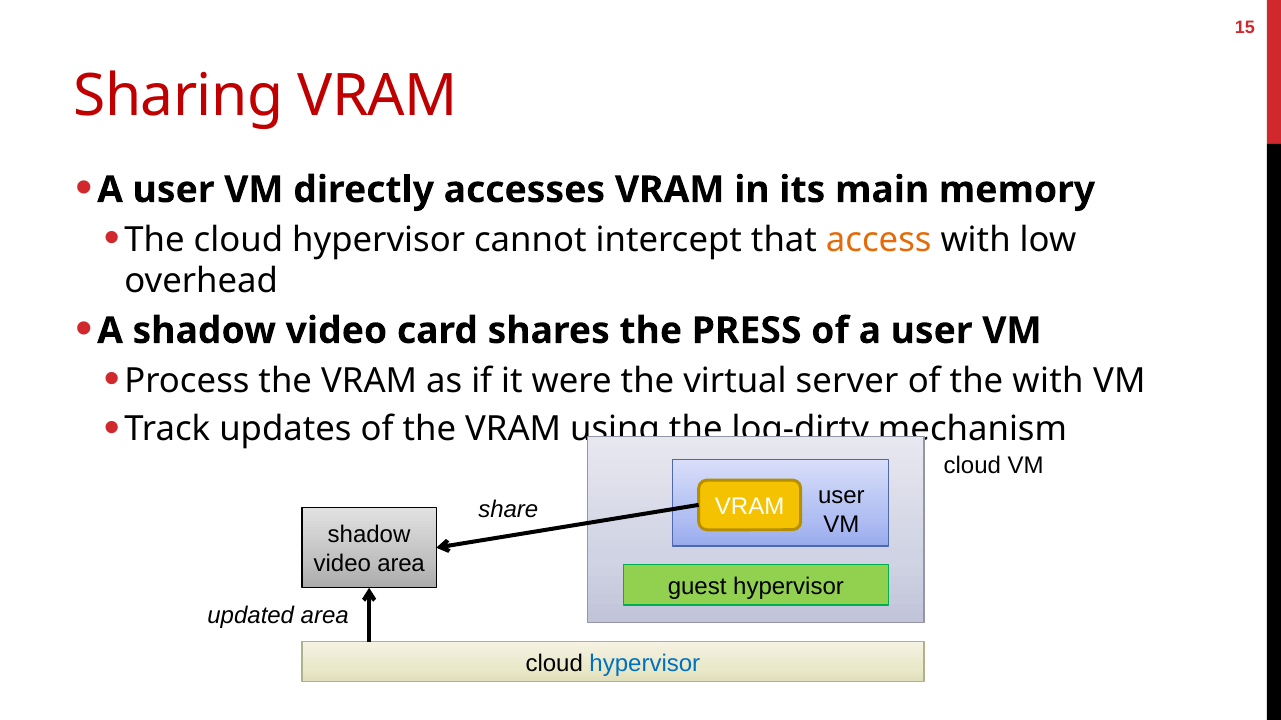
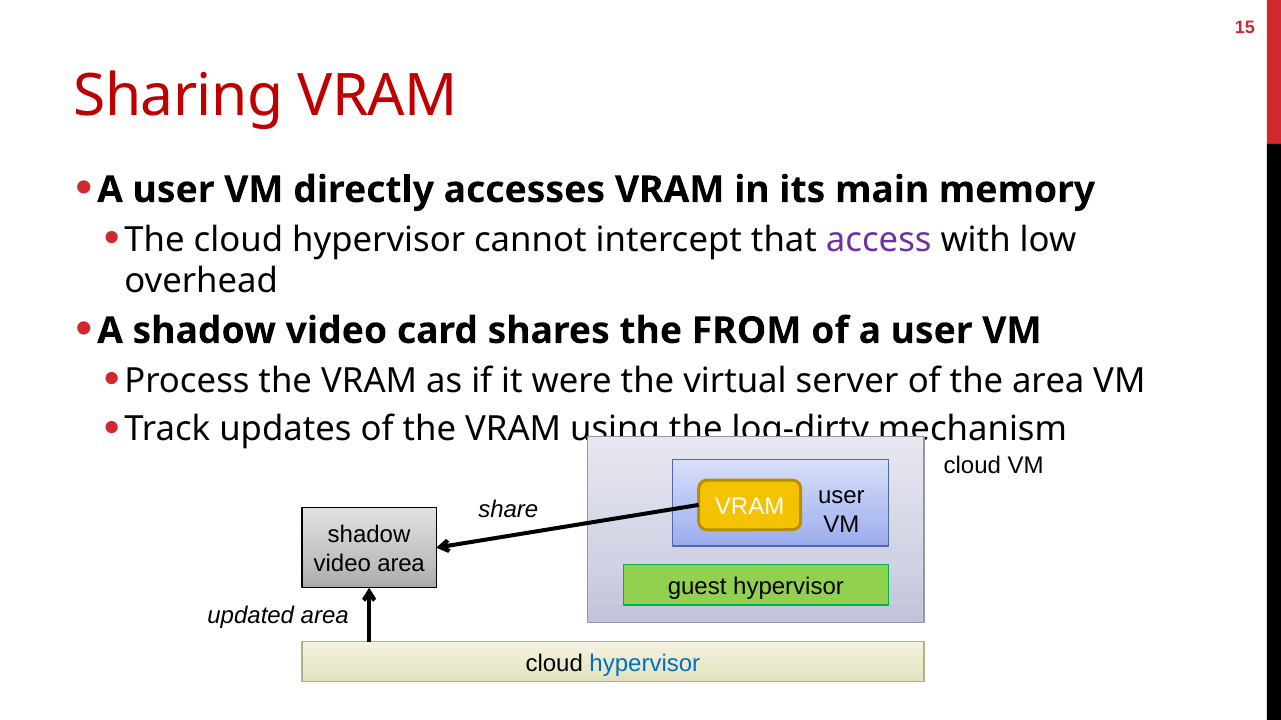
access colour: orange -> purple
PRESS: PRESS -> FROM
the with: with -> area
